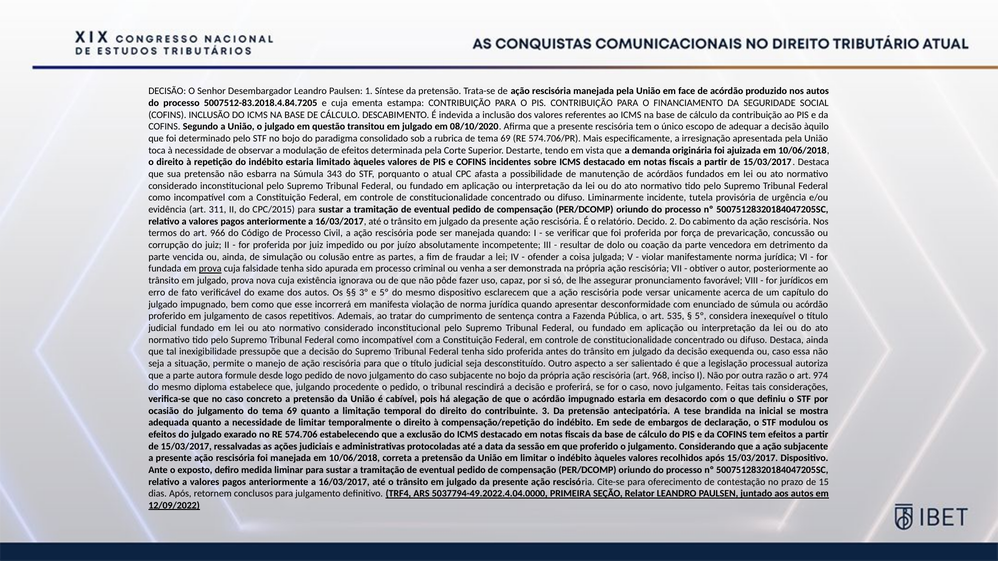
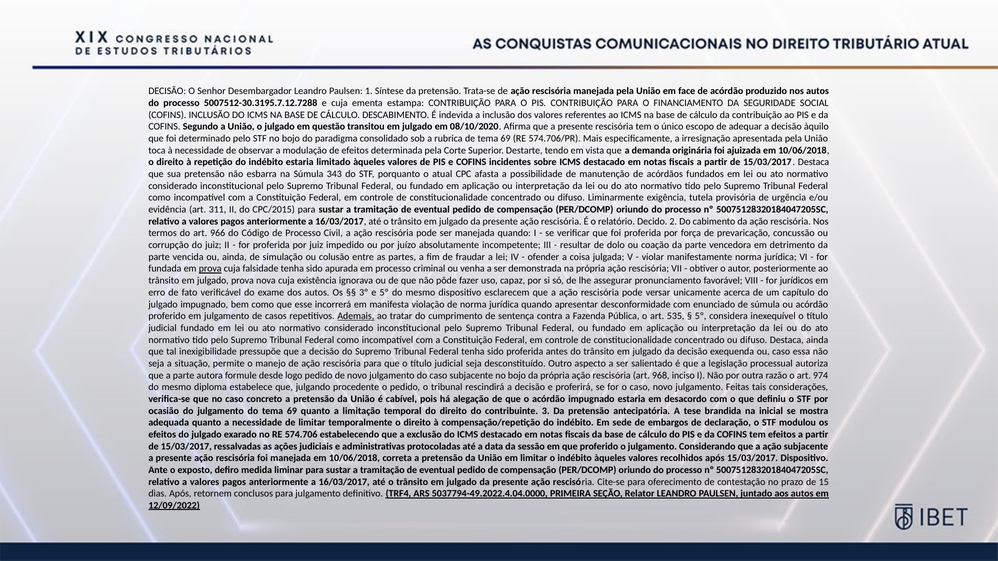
5007512-83.2018.4.84.7205: 5007512-83.2018.4.84.7205 -> 5007512-30.3195.7.12.7288
incidente: incidente -> exigência
Ademais underline: none -> present
